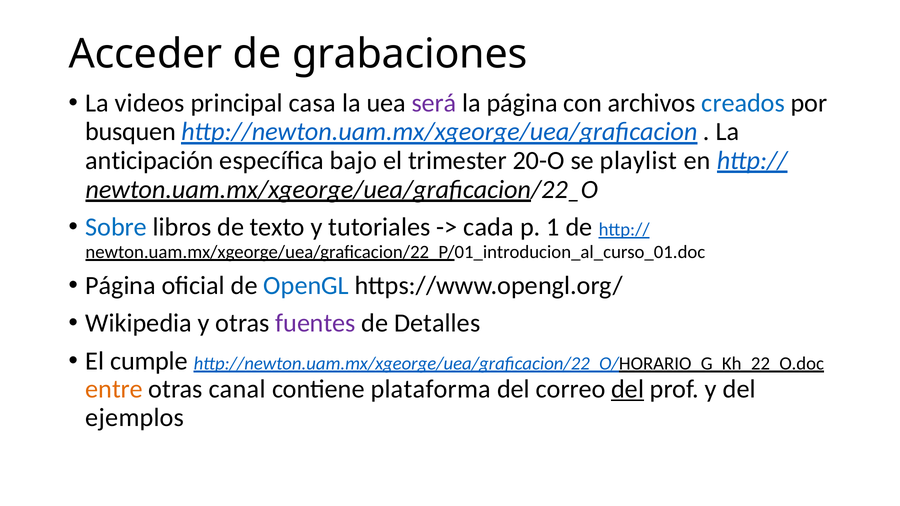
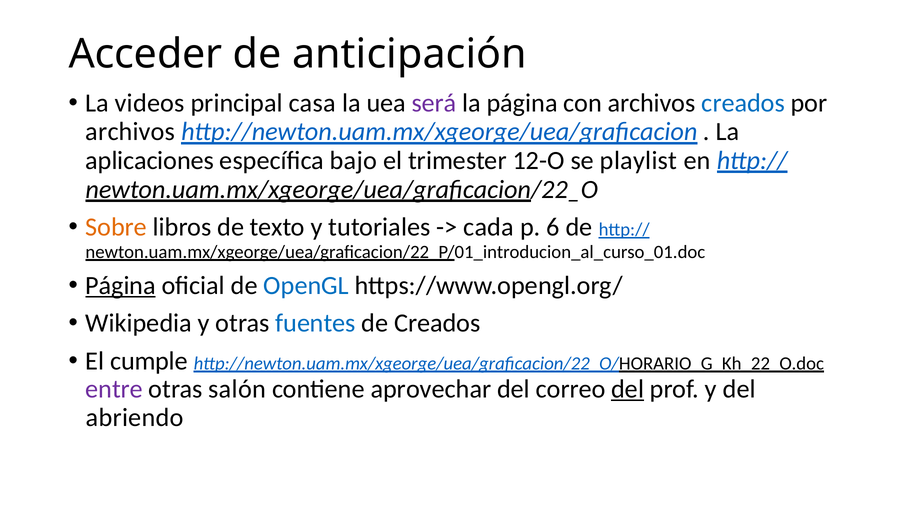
grabaciones: grabaciones -> anticipación
busquen at (130, 132): busquen -> archivos
anticipación: anticipación -> aplicaciones
20-O: 20-O -> 12-O
Sobre colour: blue -> orange
1: 1 -> 6
Página at (121, 286) underline: none -> present
fuentes colour: purple -> blue
de Detalles: Detalles -> Creados
entre colour: orange -> purple
canal: canal -> salón
plataforma: plataforma -> aprovechar
ejemplos: ejemplos -> abriendo
